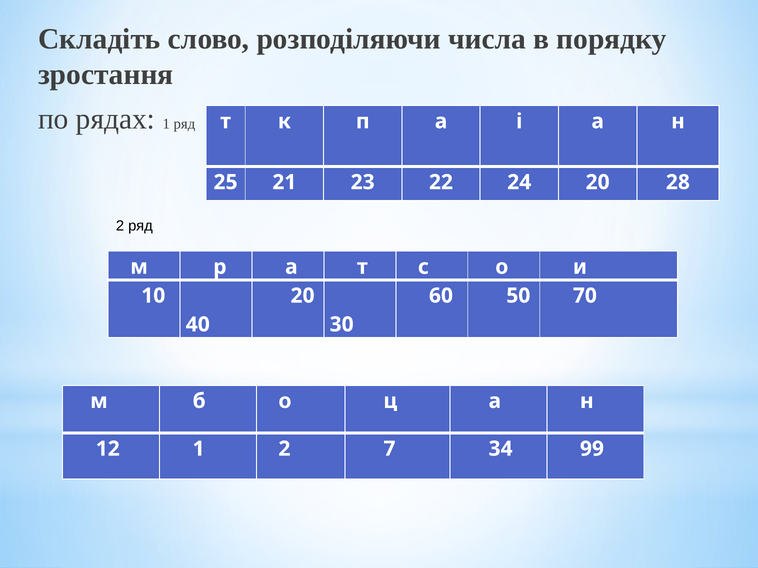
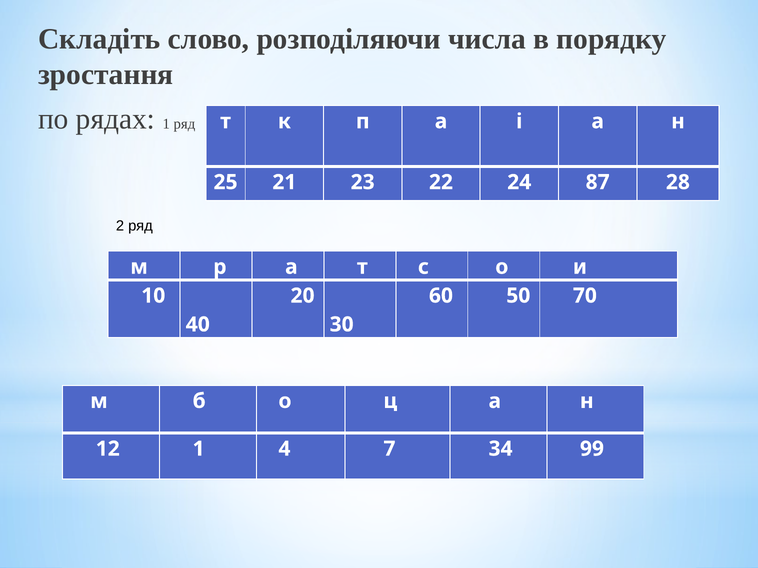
24 20: 20 -> 87
1 2: 2 -> 4
